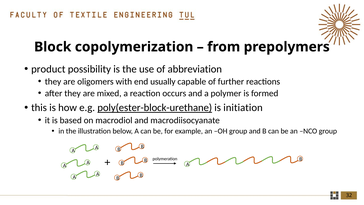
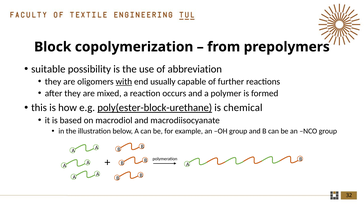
product: product -> suitable
with underline: none -> present
initiation: initiation -> chemical
